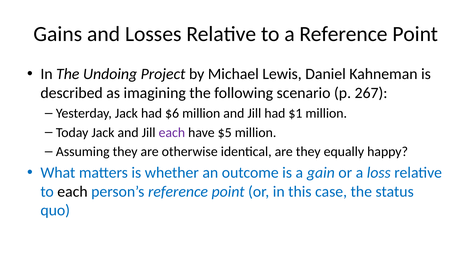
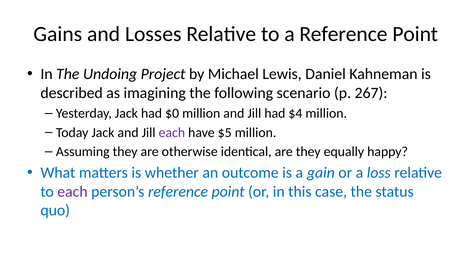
$6: $6 -> $0
$1: $1 -> $4
each at (72, 192) colour: black -> purple
